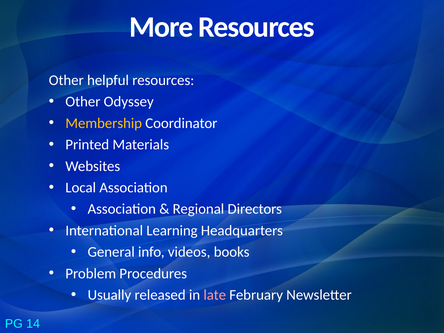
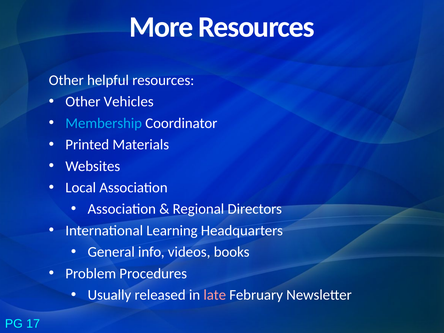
Odyssey: Odyssey -> Vehicles
Membership colour: yellow -> light blue
14: 14 -> 17
